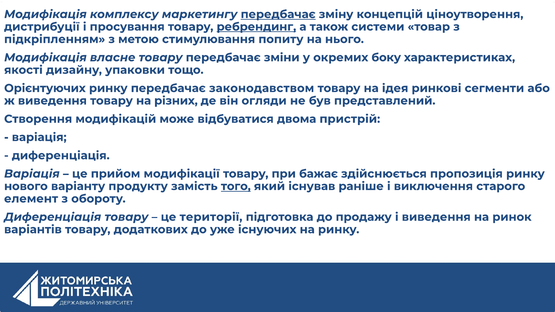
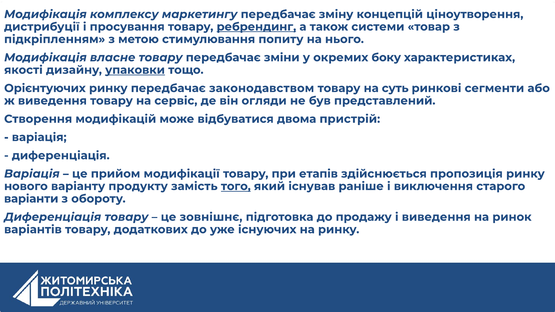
передбачає at (278, 14) underline: present -> none
упаковки underline: none -> present
ідея: ідея -> суть
різних: різних -> сервіс
бажає: бажає -> етапів
елемент: елемент -> варіанти
території: території -> зовнішнє
